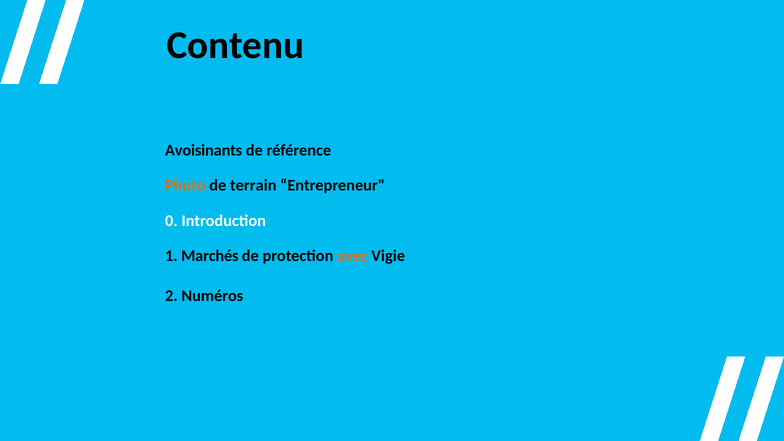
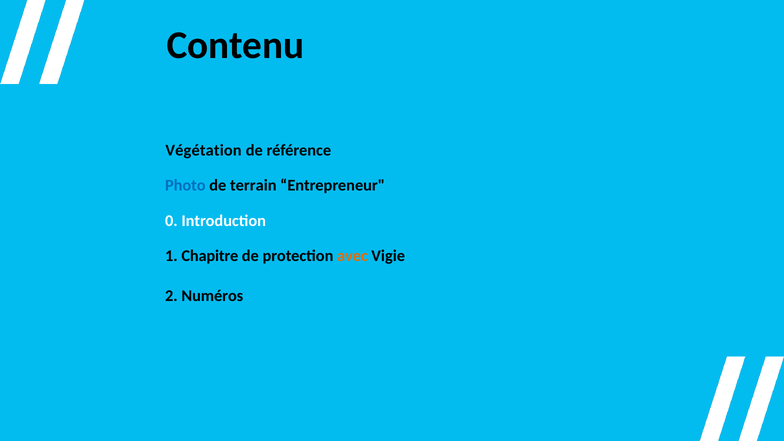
Avoisinants: Avoisinants -> Végétation
Photo colour: orange -> blue
Marchés: Marchés -> Chapitre
